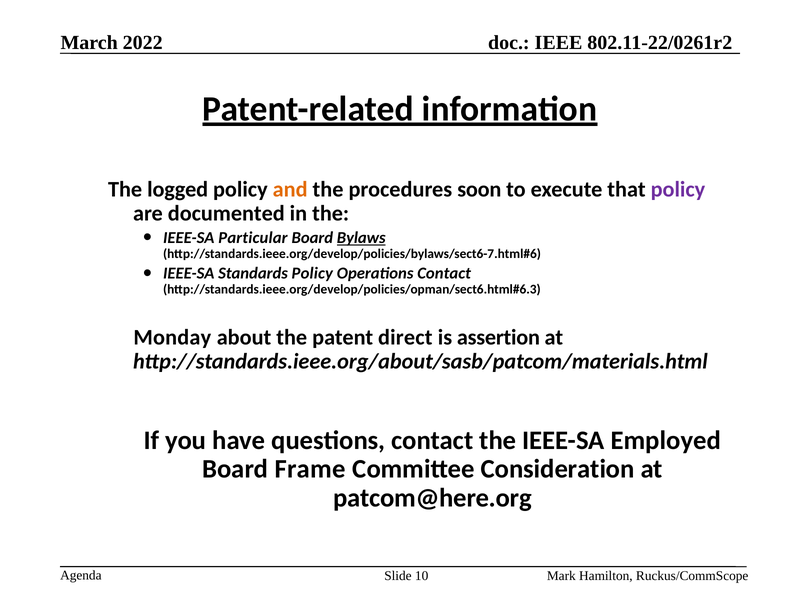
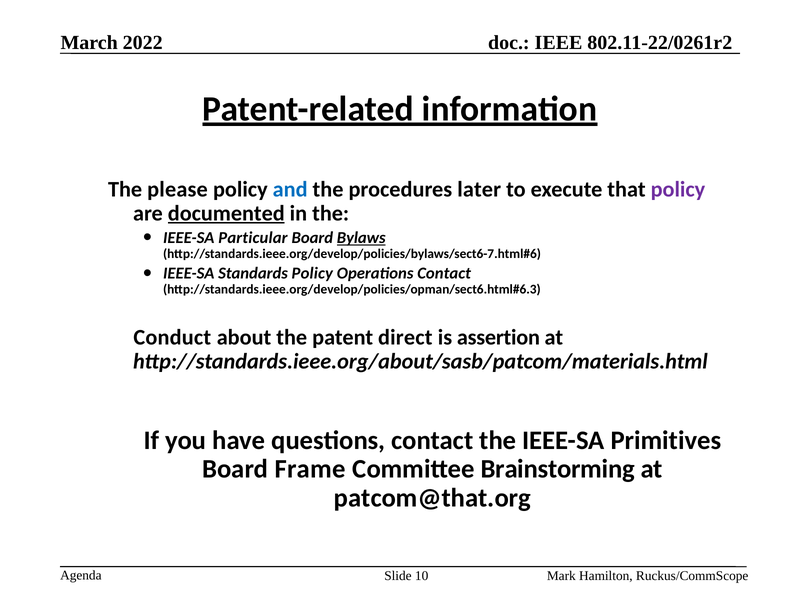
logged: logged -> please
and colour: orange -> blue
soon: soon -> later
documented underline: none -> present
Monday: Monday -> Conduct
Employed: Employed -> Primitives
Consideration: Consideration -> Brainstorming
patcom@here.org: patcom@here.org -> patcom@that.org
